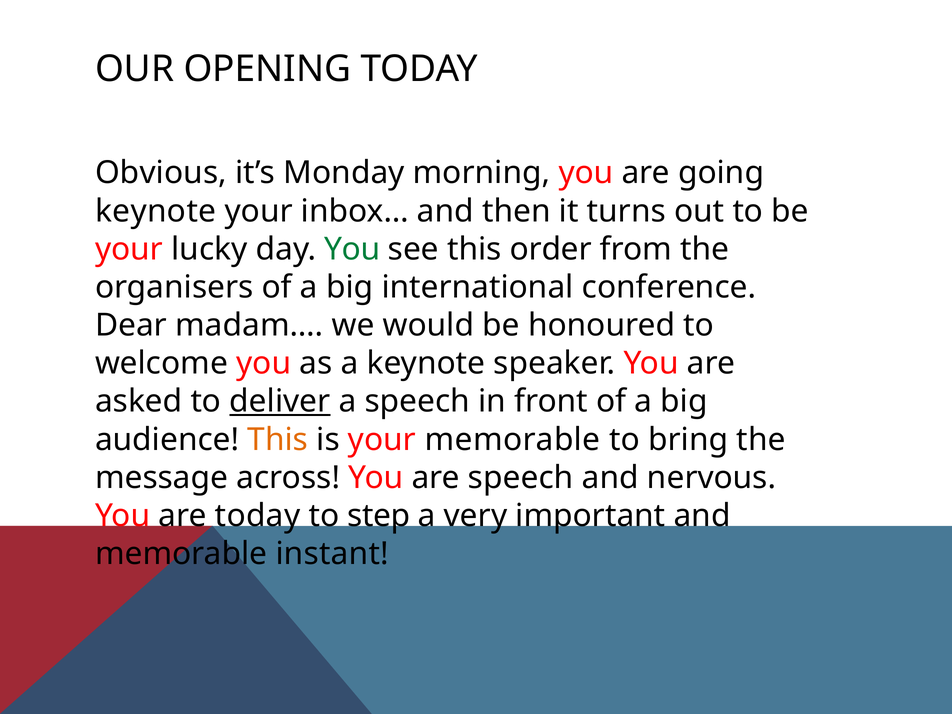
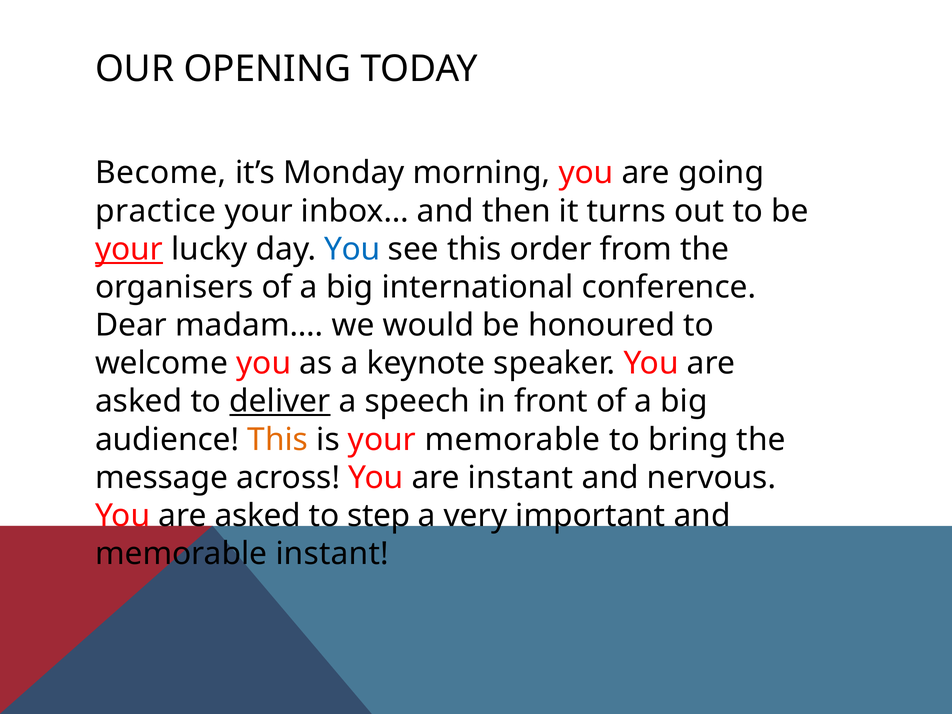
Obvious: Obvious -> Become
keynote at (156, 211): keynote -> practice
your at (129, 249) underline: none -> present
You at (352, 249) colour: green -> blue
are speech: speech -> instant
today at (258, 516): today -> asked
